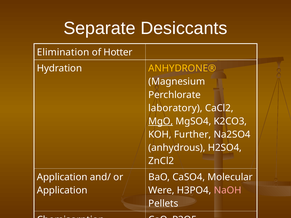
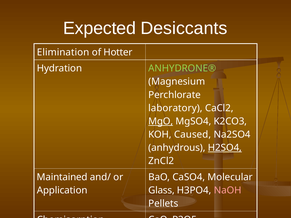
Separate: Separate -> Expected
ANHYDRONE® colour: yellow -> light green
Further: Further -> Caused
H2SO4 underline: none -> present
Application at (62, 177): Application -> Maintained
Were: Were -> Glass
